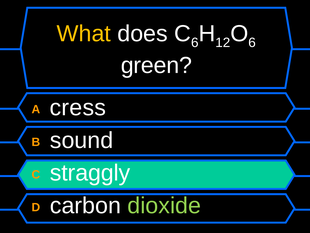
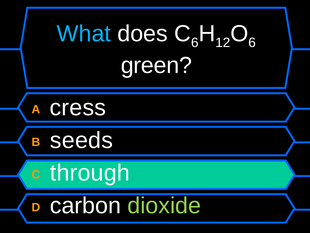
What colour: yellow -> light blue
sound: sound -> seeds
straggly: straggly -> through
